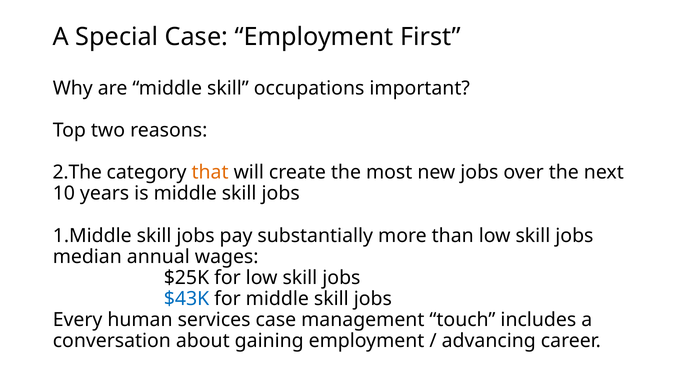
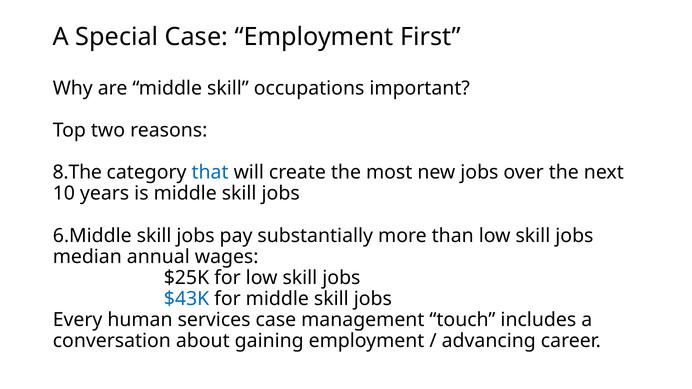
2.The: 2.The -> 8.The
that colour: orange -> blue
1.Middle: 1.Middle -> 6.Middle
